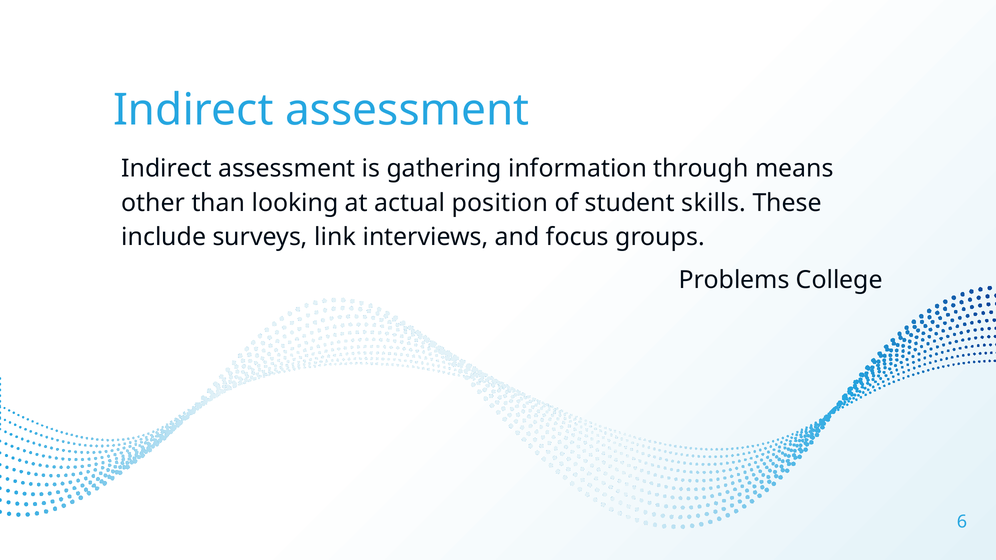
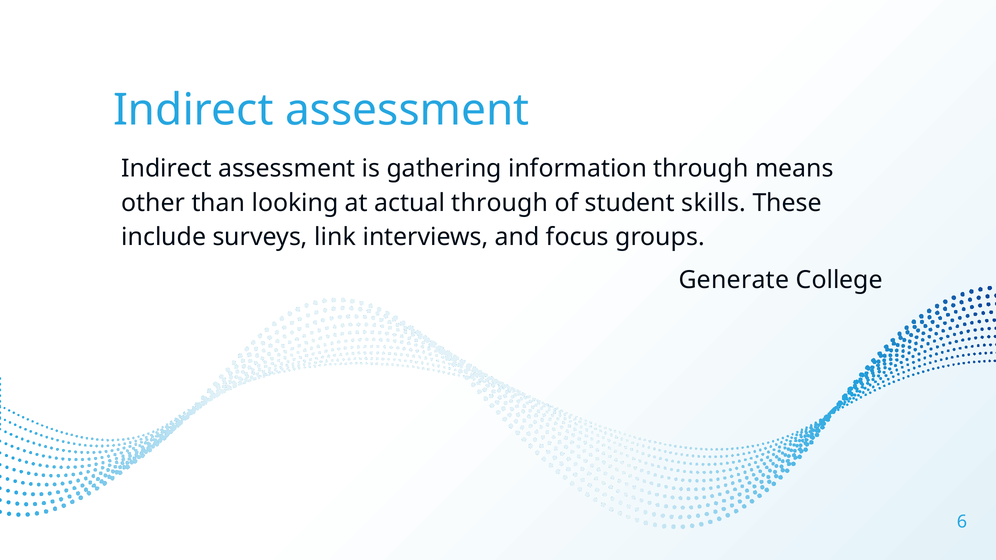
actual position: position -> through
Problems: Problems -> Generate
